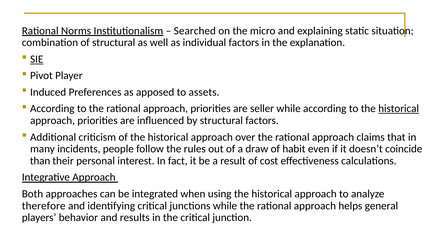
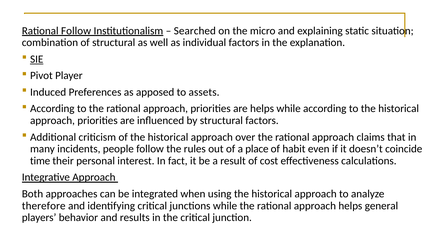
Rational Norms: Norms -> Follow
are seller: seller -> helps
historical at (399, 109) underline: present -> none
draw: draw -> place
than: than -> time
